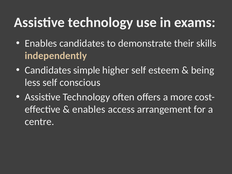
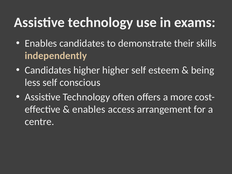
Candidates simple: simple -> higher
